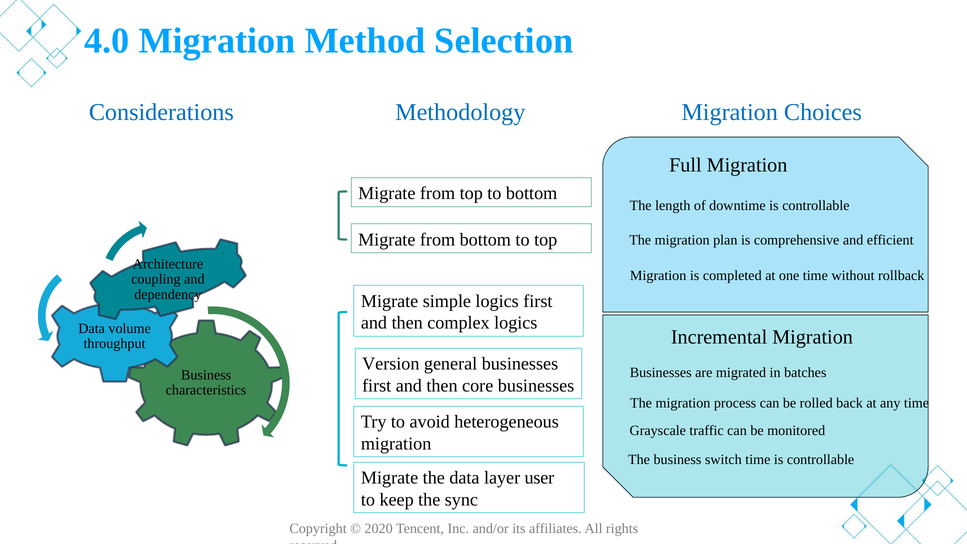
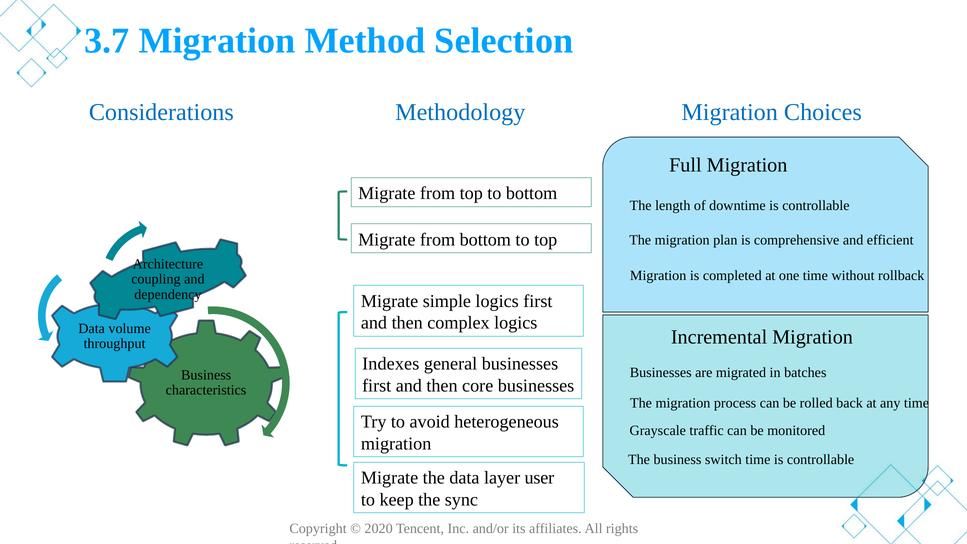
4.0: 4.0 -> 3.7
Version: Version -> Indexes
